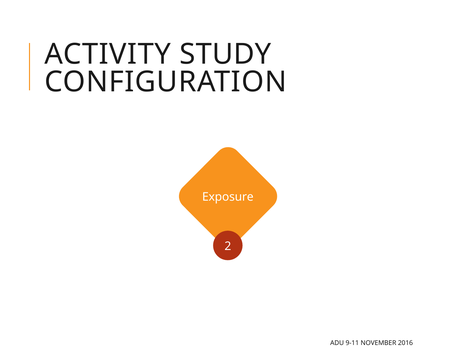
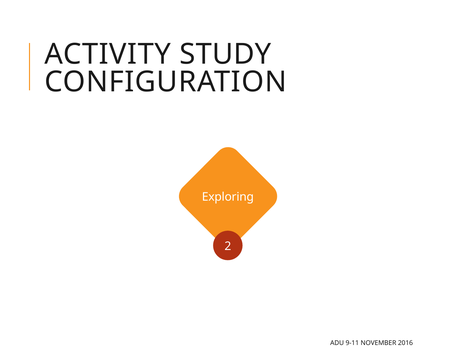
Exposure: Exposure -> Exploring
